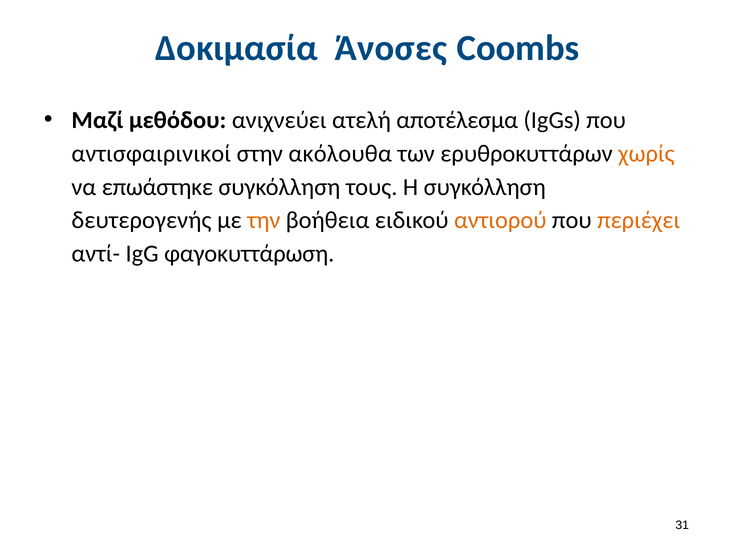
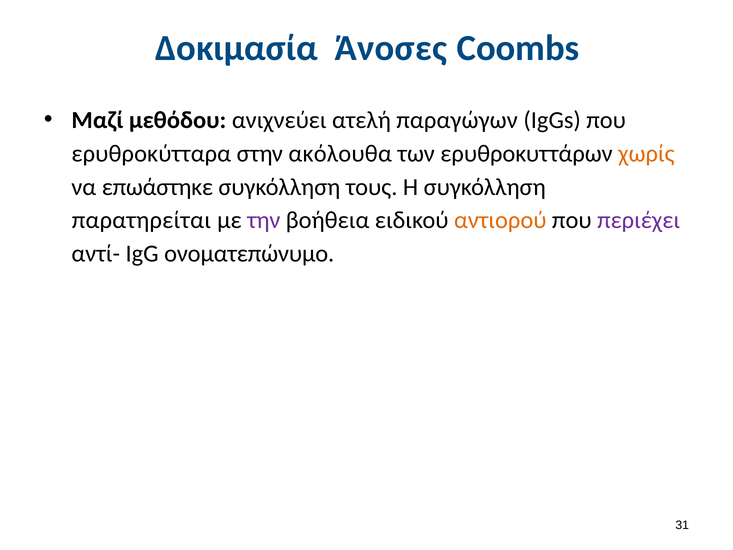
αποτέλεσμα: αποτέλεσμα -> παραγώγων
αντισφαιρινικοί: αντισφαιρινικοί -> ερυθροκύτταρα
δευτερογενής: δευτερογενής -> παρατηρείται
την colour: orange -> purple
περιέχει colour: orange -> purple
φαγοκυττάρωση: φαγοκυττάρωση -> ονοματεπώνυμο
